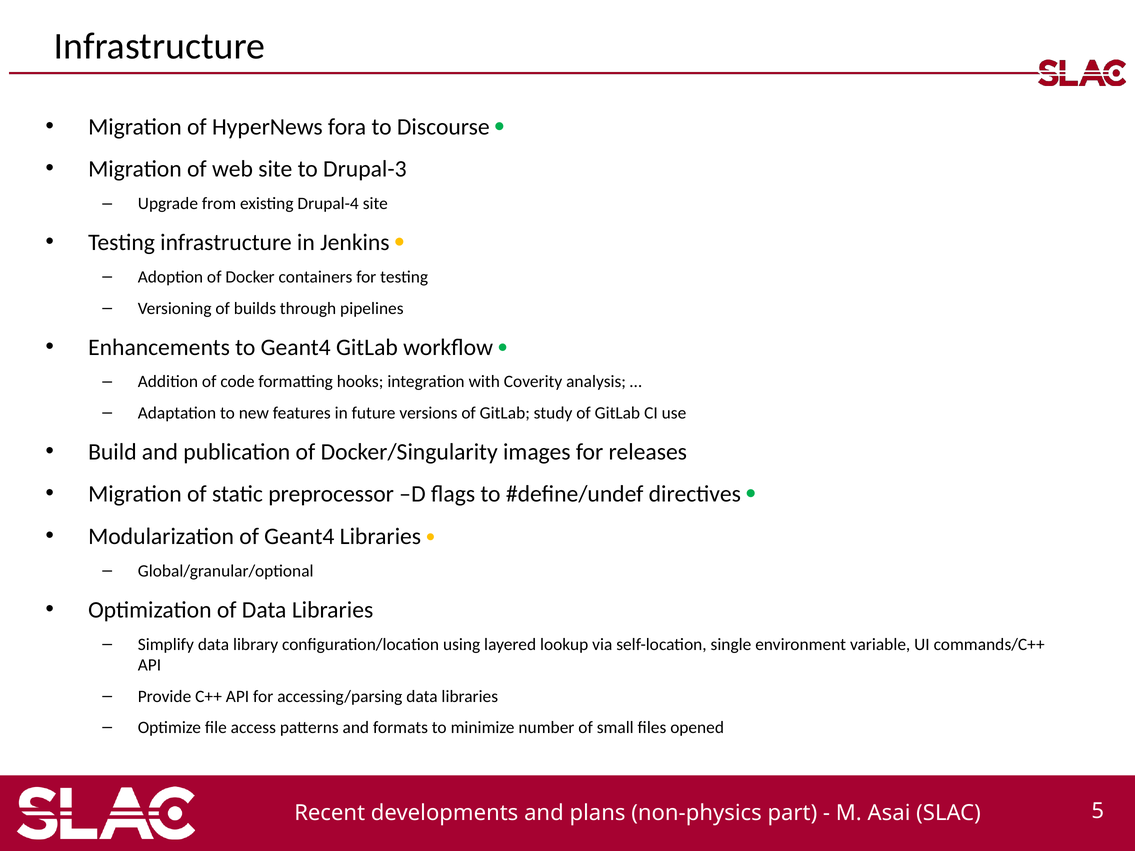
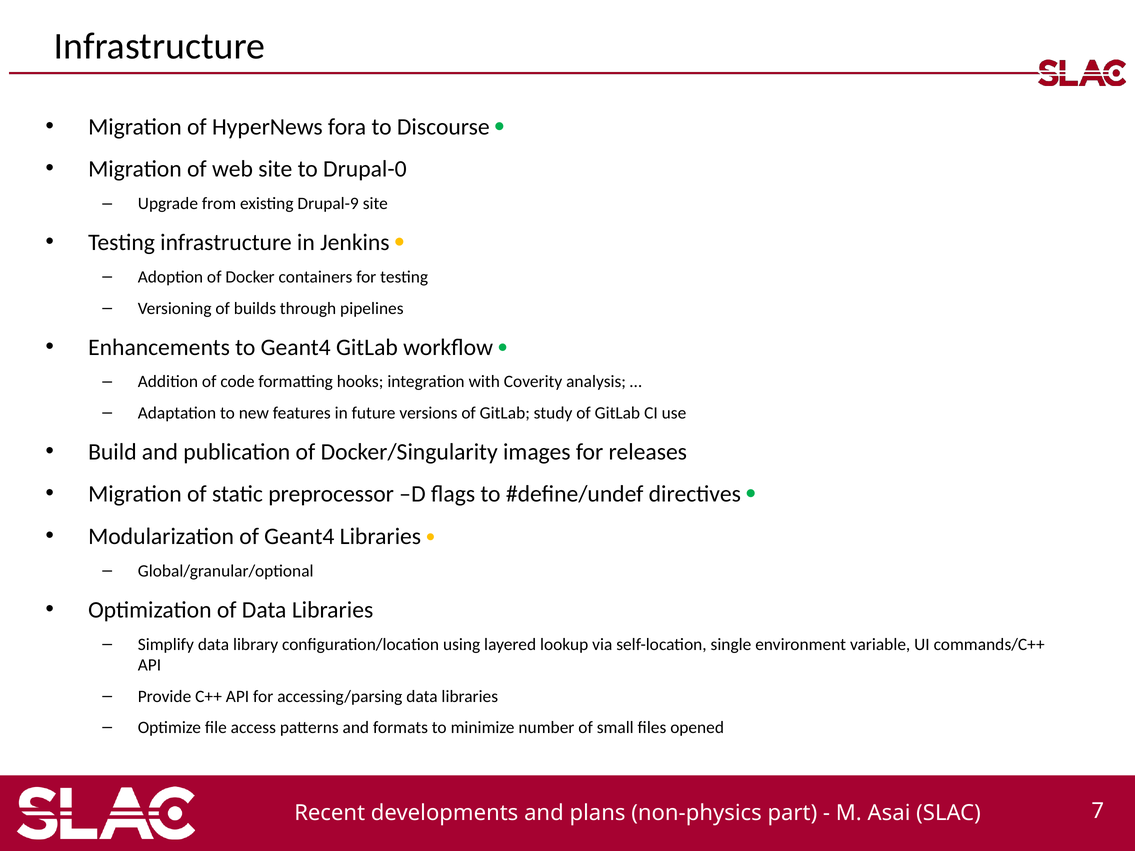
Drupal-3: Drupal-3 -> Drupal-0
Drupal-4: Drupal-4 -> Drupal-9
5: 5 -> 7
